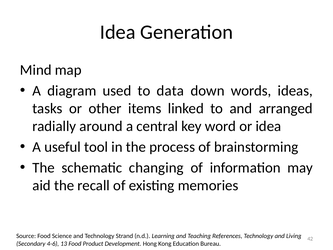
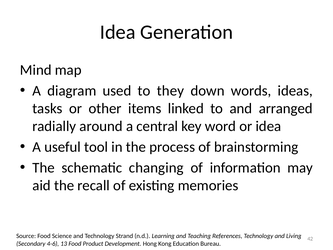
data: data -> they
